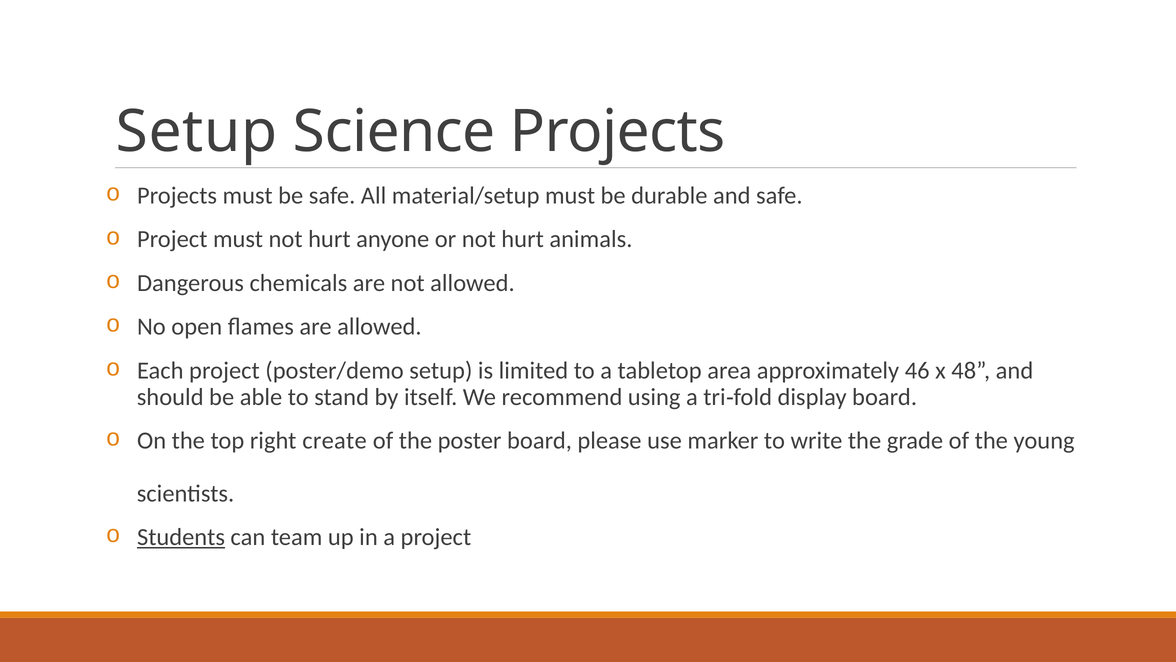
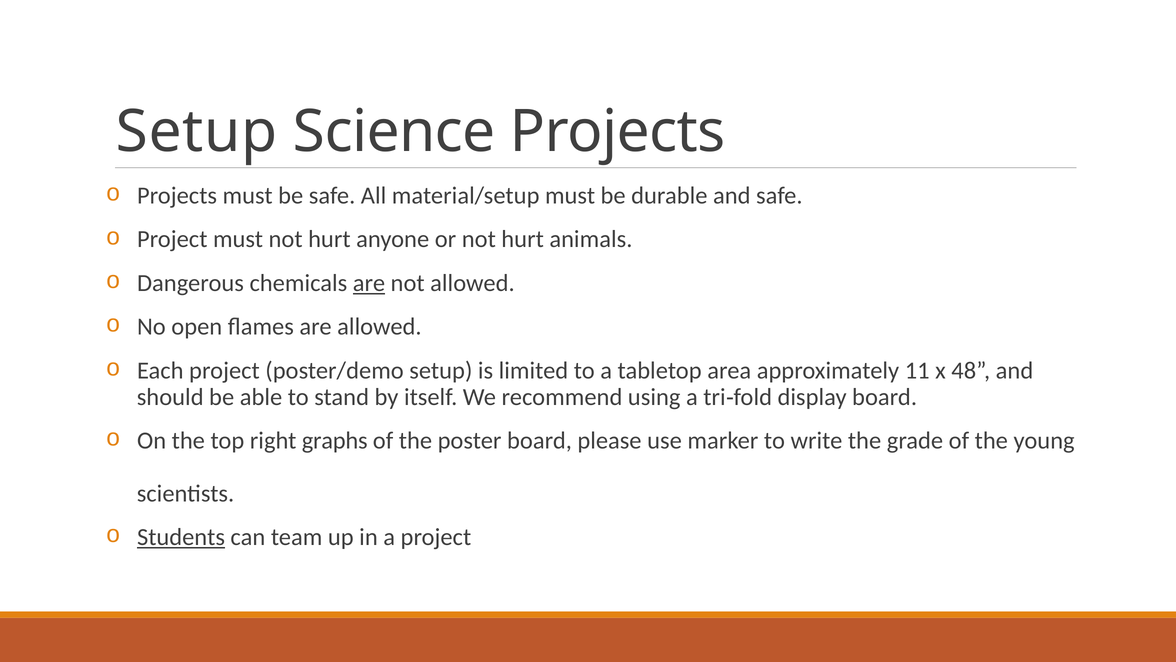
are at (369, 283) underline: none -> present
46: 46 -> 11
create: create -> graphs
